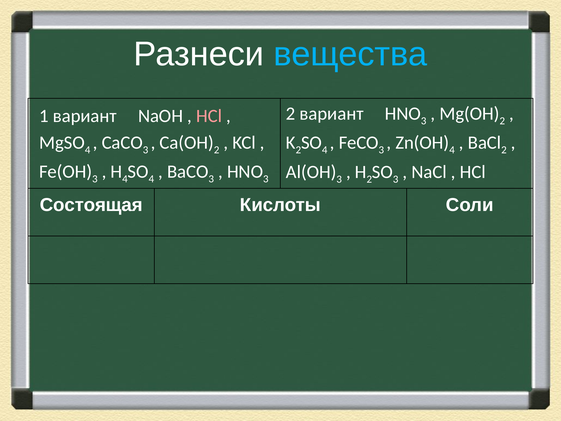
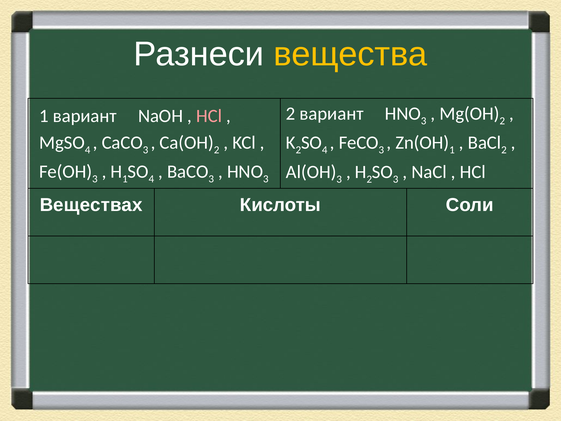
вещества colour: light blue -> yellow
4 at (452, 150): 4 -> 1
4 at (125, 179): 4 -> 1
Состоящая: Состоящая -> Веществах
